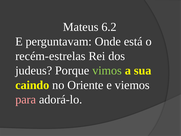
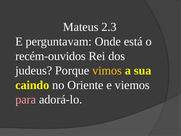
6.2: 6.2 -> 2.3
recém-estrelas: recém-estrelas -> recém-ouvidos
vimos colour: light green -> yellow
